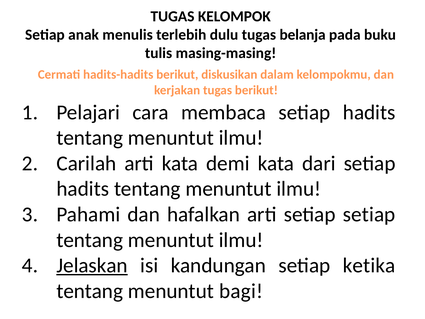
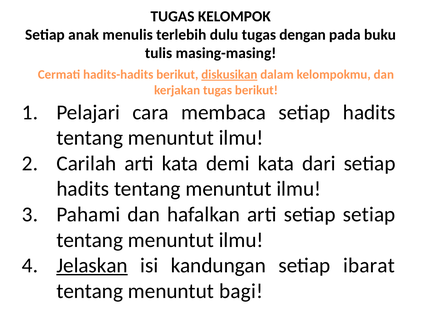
belanja: belanja -> dengan
diskusikan underline: none -> present
ketika: ketika -> ibarat
